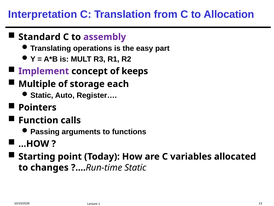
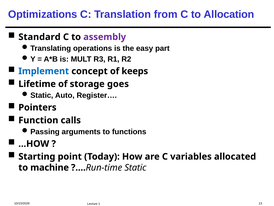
Interpretation: Interpretation -> Optimizations
Implement colour: purple -> blue
Multiple: Multiple -> Lifetime
each: each -> goes
changes: changes -> machine
